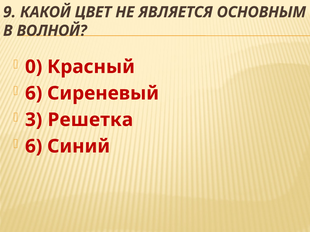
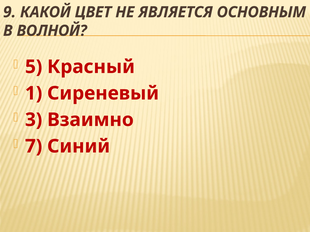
0: 0 -> 5
6 at (34, 93): 6 -> 1
Решетка: Решетка -> Взаимно
6 at (34, 147): 6 -> 7
